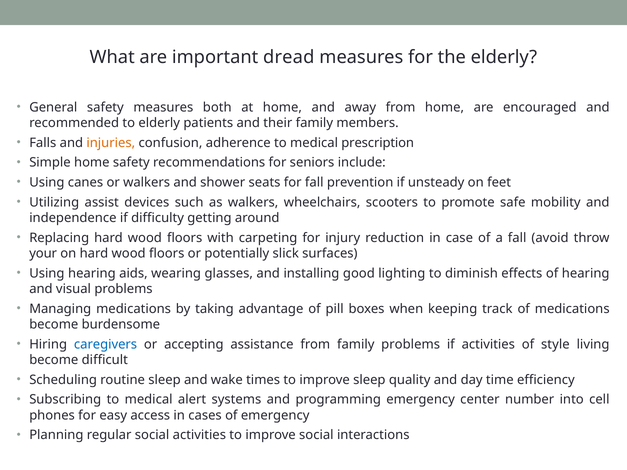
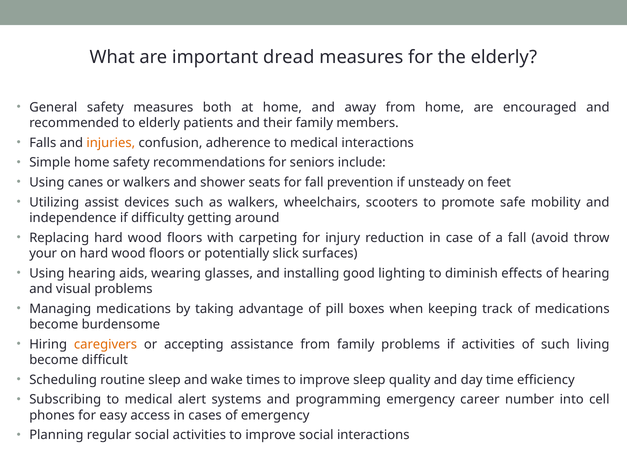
medical prescription: prescription -> interactions
caregivers colour: blue -> orange
of style: style -> such
center: center -> career
